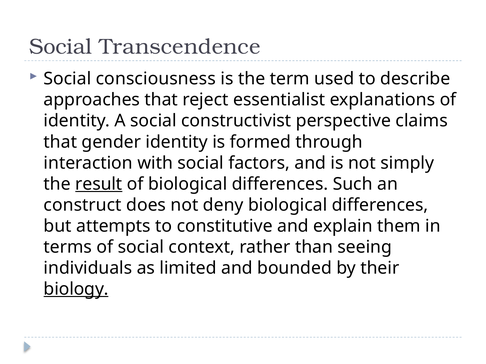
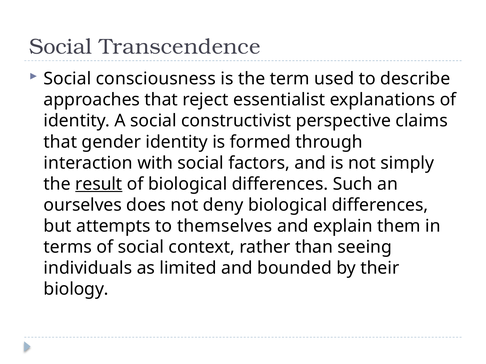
construct: construct -> ourselves
constitutive: constitutive -> themselves
biology underline: present -> none
